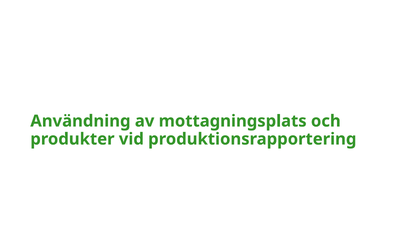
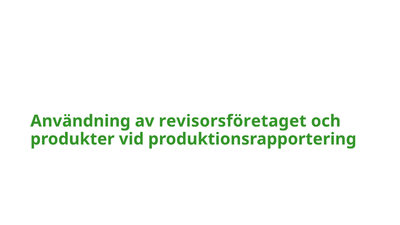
mottagningsplats: mottagningsplats -> revisorsföretaget
